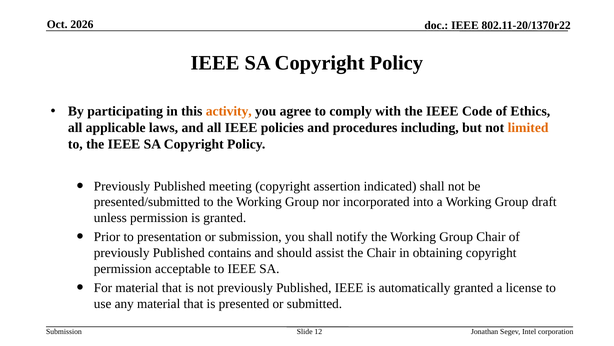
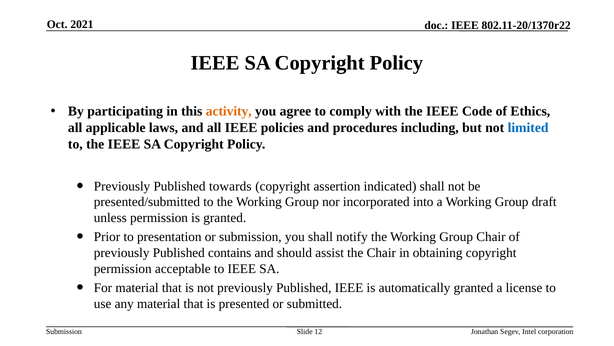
2026: 2026 -> 2021
limited colour: orange -> blue
meeting: meeting -> towards
